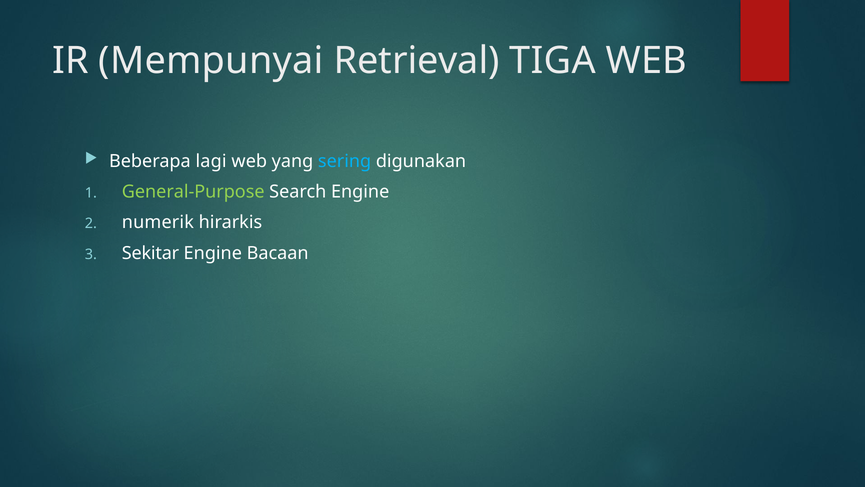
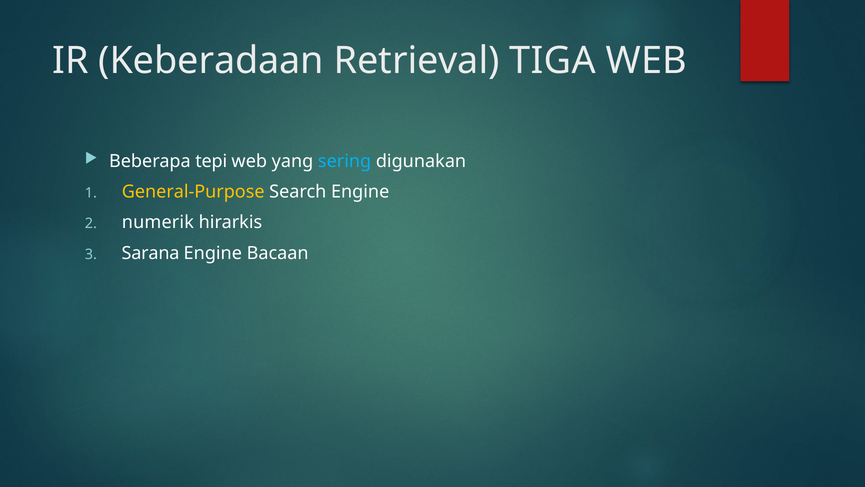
Mempunyai: Mempunyai -> Keberadaan
lagi: lagi -> tepi
General-Purpose colour: light green -> yellow
Sekitar: Sekitar -> Sarana
